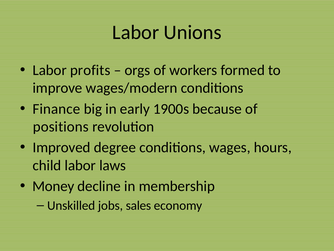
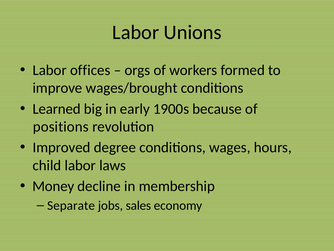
profits: profits -> offices
wages/modern: wages/modern -> wages/brought
Finance: Finance -> Learned
Unskilled: Unskilled -> Separate
